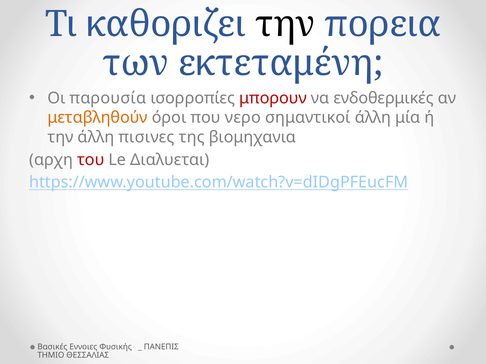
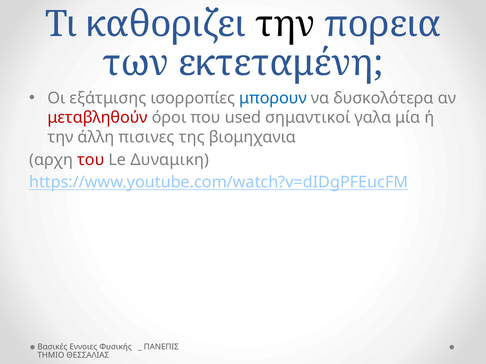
παρουσία: παρουσία -> εξάτμισης
μπορουν colour: red -> blue
ενδοθερμικές: ενδοθερμικές -> δυσκολότερα
μεταβληθούν colour: orange -> red
νερο: νερο -> used
σημαντικοί άλλη: άλλη -> γαλα
Διαλυεται: Διαλυεται -> Δυναμικη
